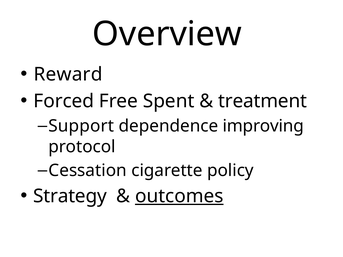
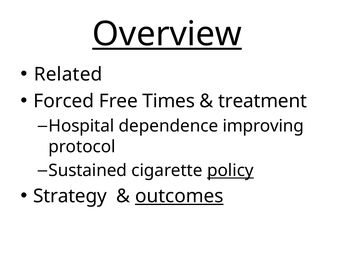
Overview underline: none -> present
Reward: Reward -> Related
Spent: Spent -> Times
Support: Support -> Hospital
Cessation: Cessation -> Sustained
policy underline: none -> present
